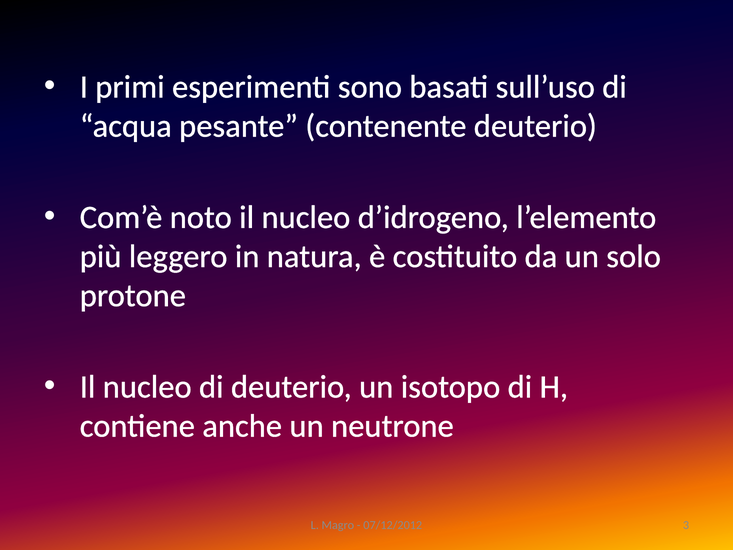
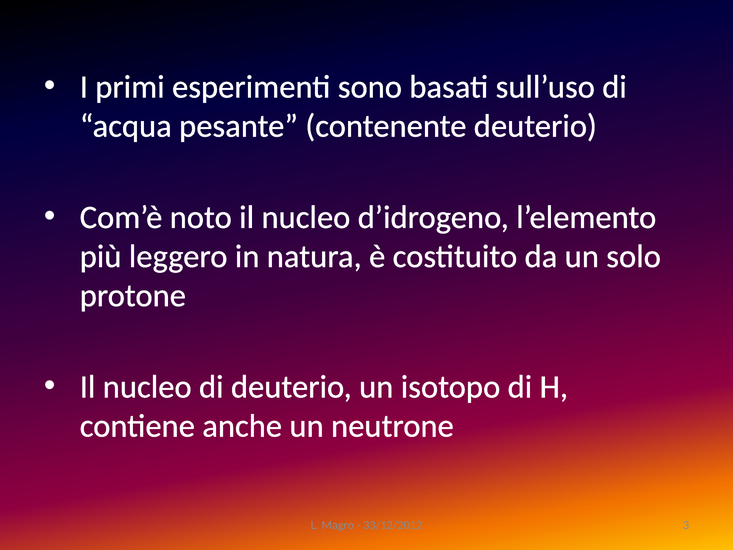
07/12/2012: 07/12/2012 -> 33/12/2012
